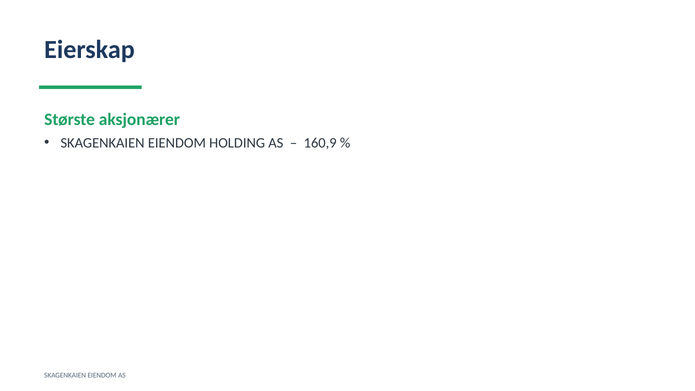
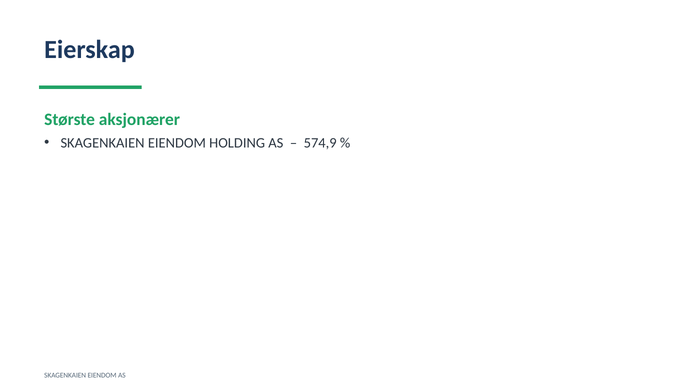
160,9: 160,9 -> 574,9
